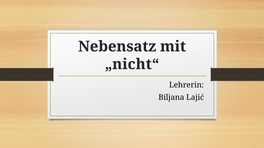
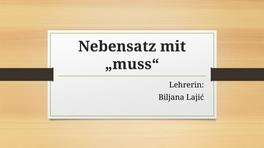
„nicht“: „nicht“ -> „muss“
